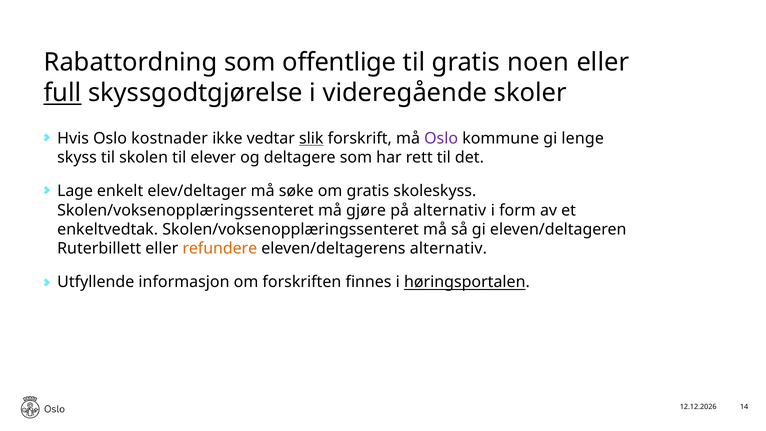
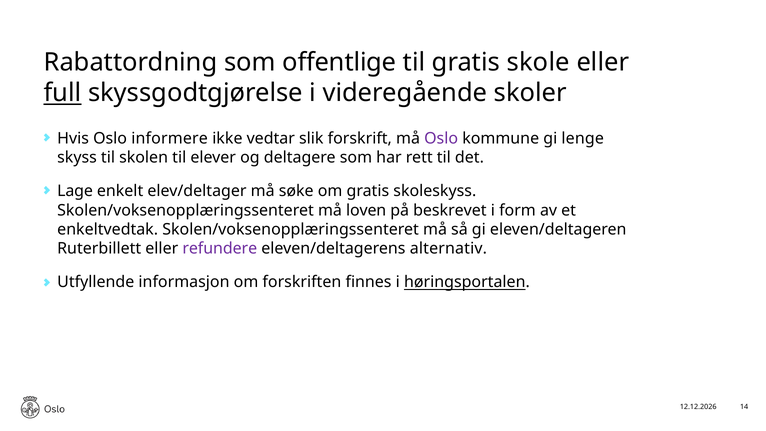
noen: noen -> skole
kostnader: kostnader -> informere
slik underline: present -> none
gjøre: gjøre -> loven
på alternativ: alternativ -> beskrevet
refundere colour: orange -> purple
